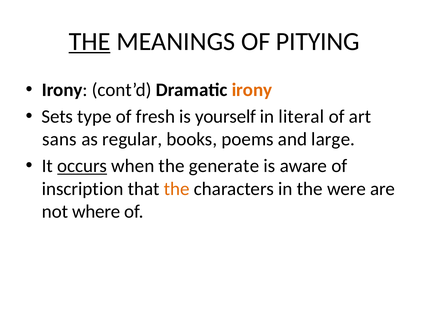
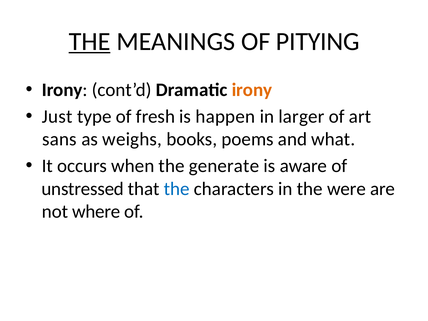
Sets: Sets -> Just
yourself: yourself -> happen
literal: literal -> larger
regular: regular -> weighs
large: large -> what
occurs underline: present -> none
inscription: inscription -> unstressed
the at (177, 189) colour: orange -> blue
